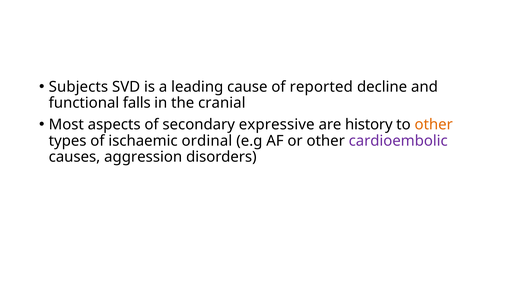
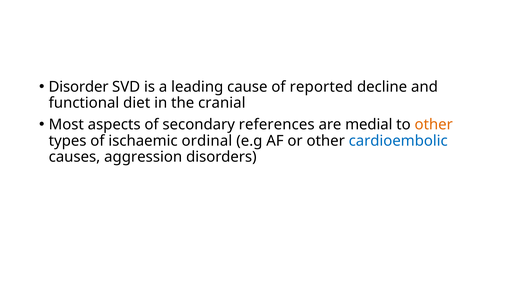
Subjects: Subjects -> Disorder
falls: falls -> diet
expressive: expressive -> references
history: history -> medial
cardioembolic colour: purple -> blue
